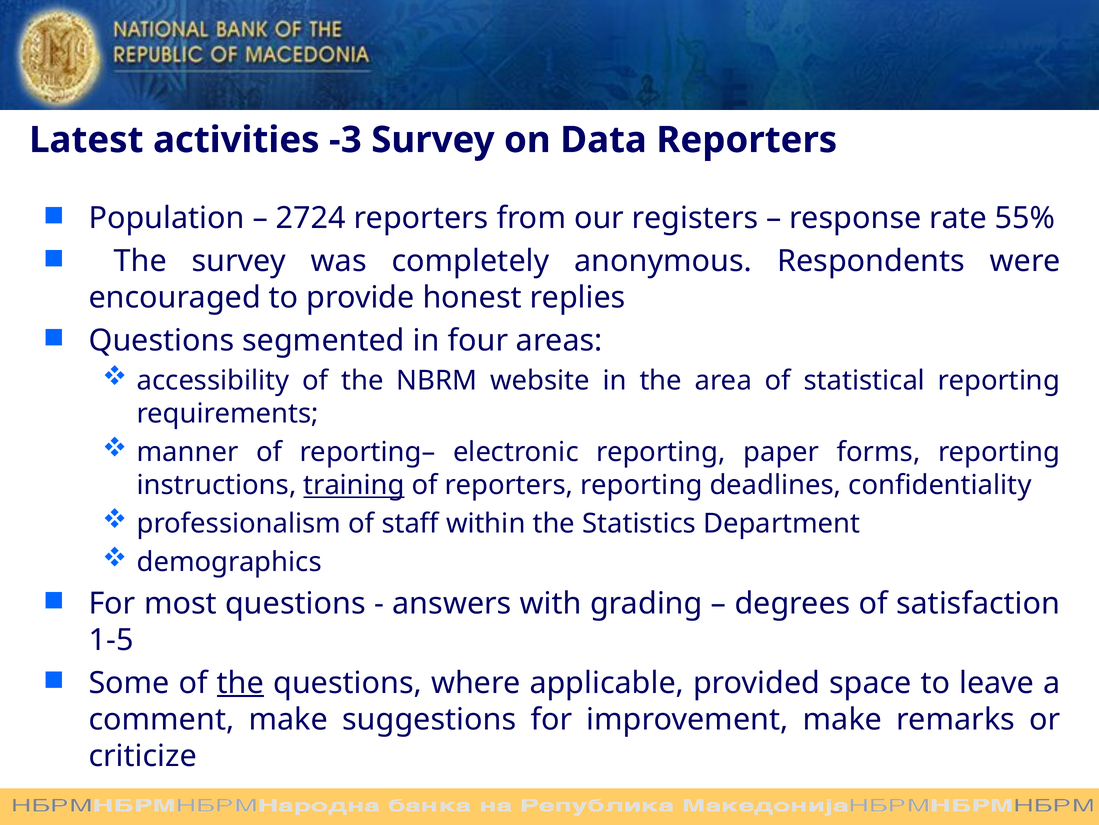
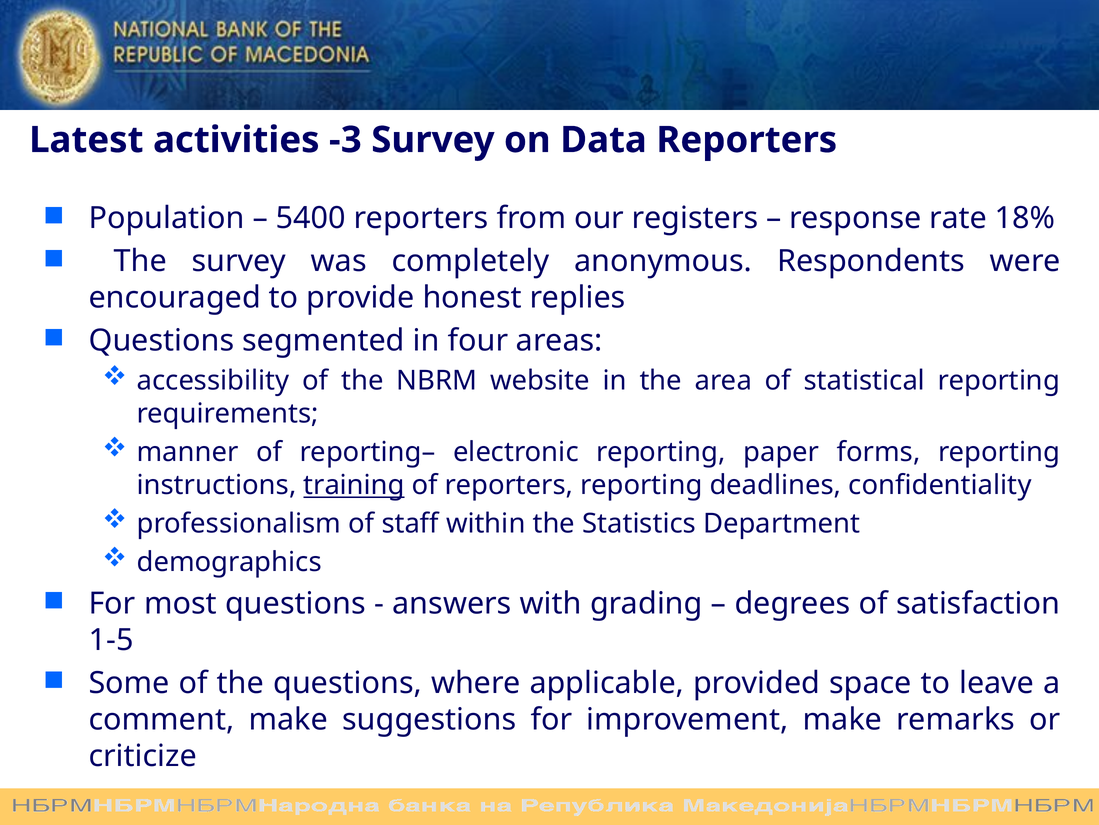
2724: 2724 -> 5400
55%: 55% -> 18%
the at (241, 682) underline: present -> none
